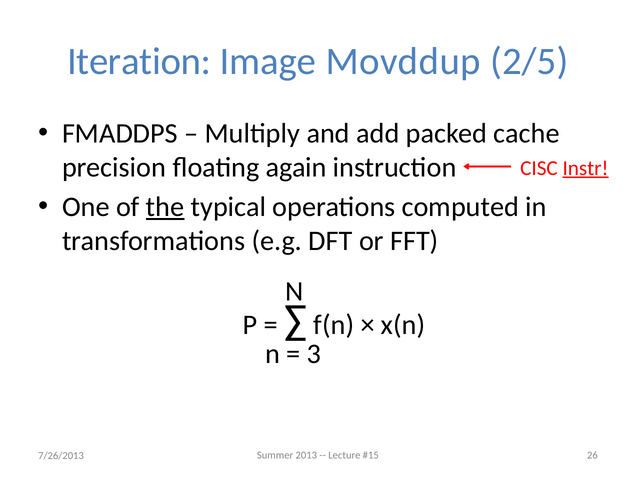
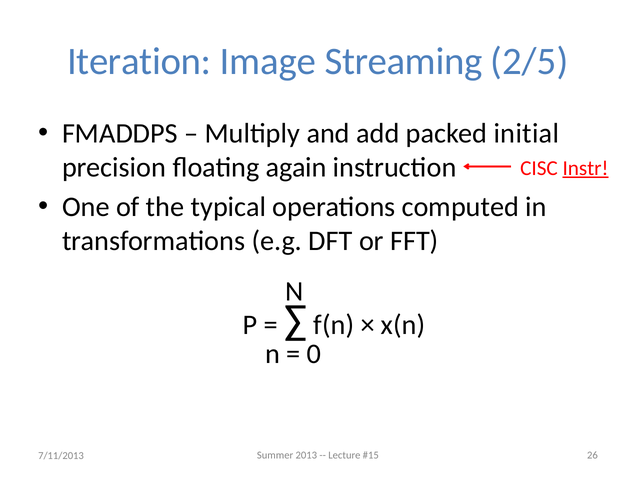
Movddup: Movddup -> Streaming
cache: cache -> initial
the underline: present -> none
3: 3 -> 0
7/26/2013: 7/26/2013 -> 7/11/2013
